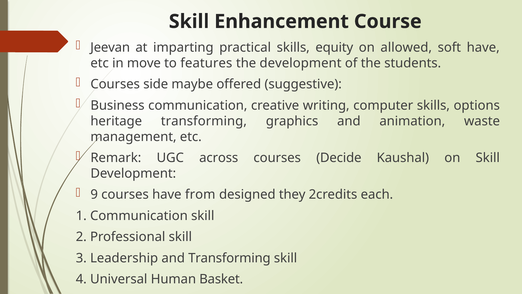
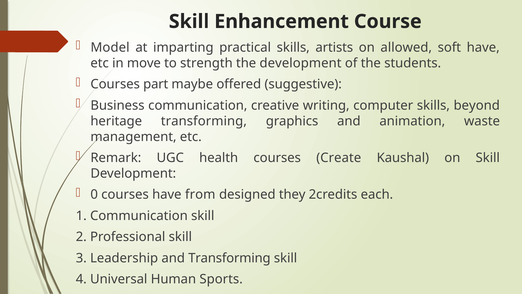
Jeevan: Jeevan -> Model
equity: equity -> artists
features: features -> strength
side: side -> part
options: options -> beyond
across: across -> health
Decide: Decide -> Create
9: 9 -> 0
Basket: Basket -> Sports
